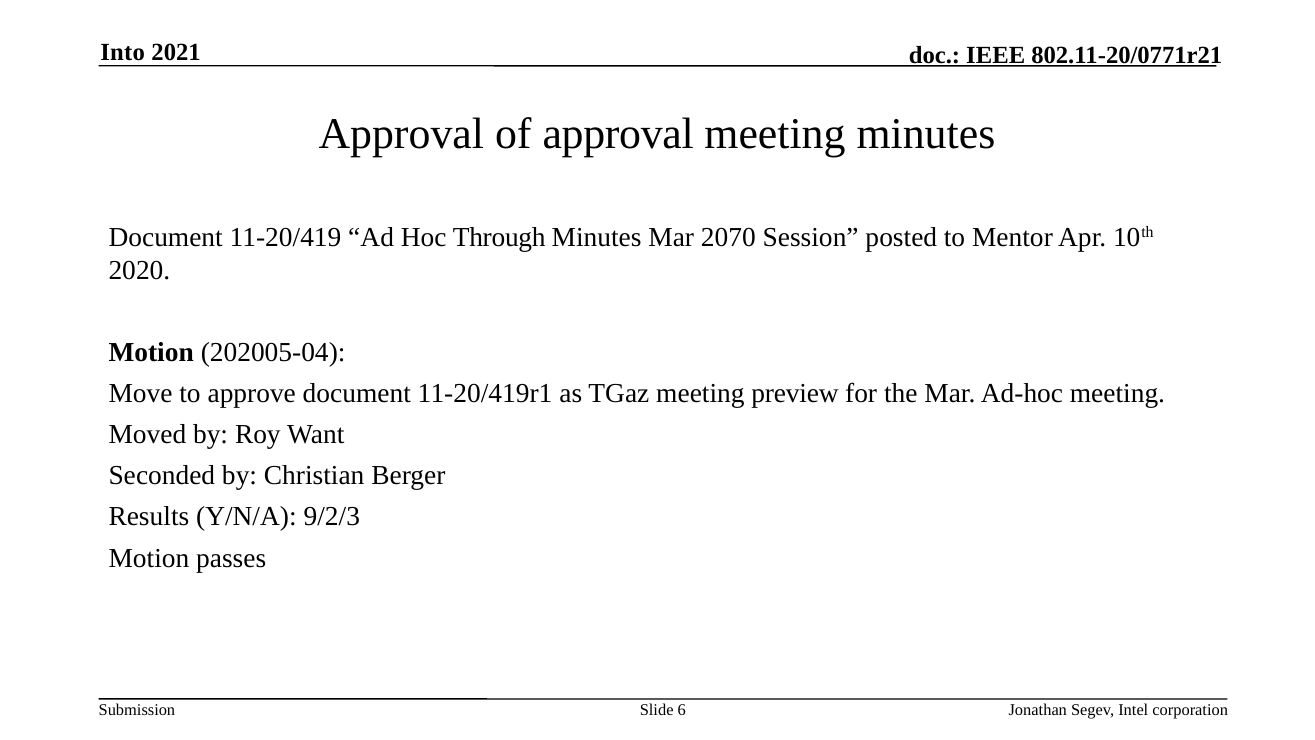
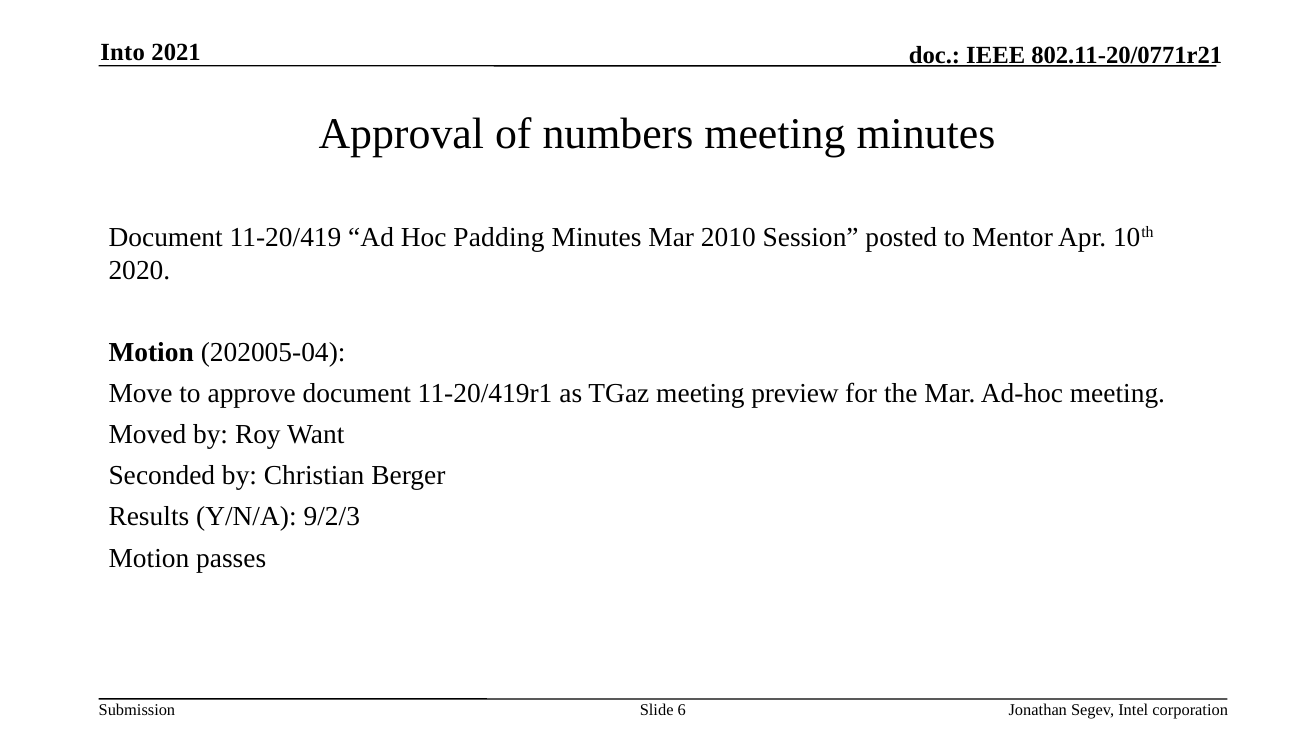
of approval: approval -> numbers
Through: Through -> Padding
2070: 2070 -> 2010
